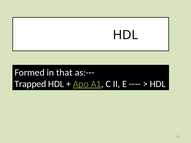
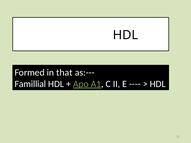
Trapped: Trapped -> Famillial
